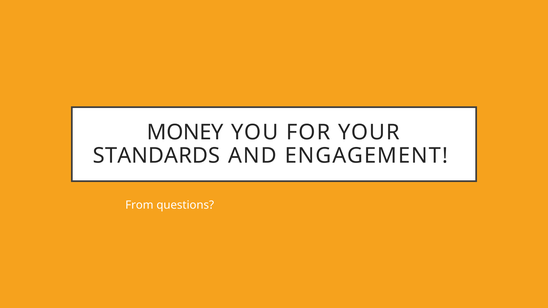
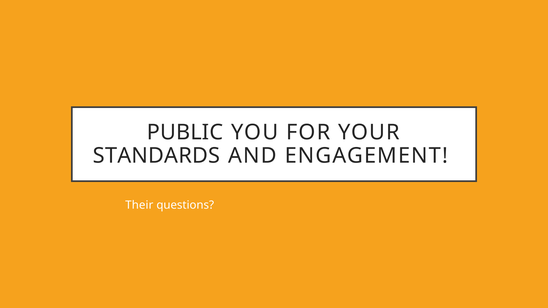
MONEY: MONEY -> PUBLIC
From: From -> Their
